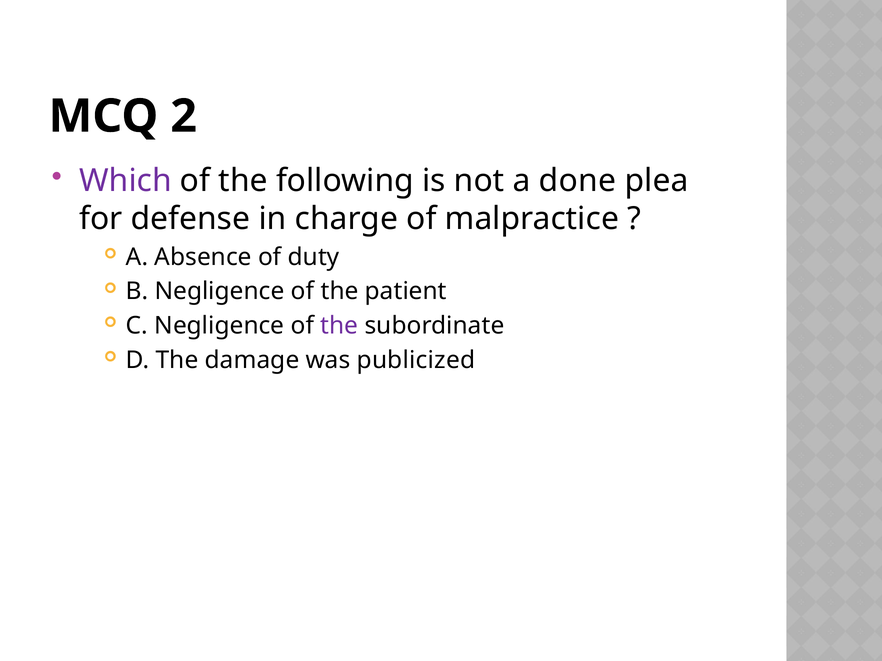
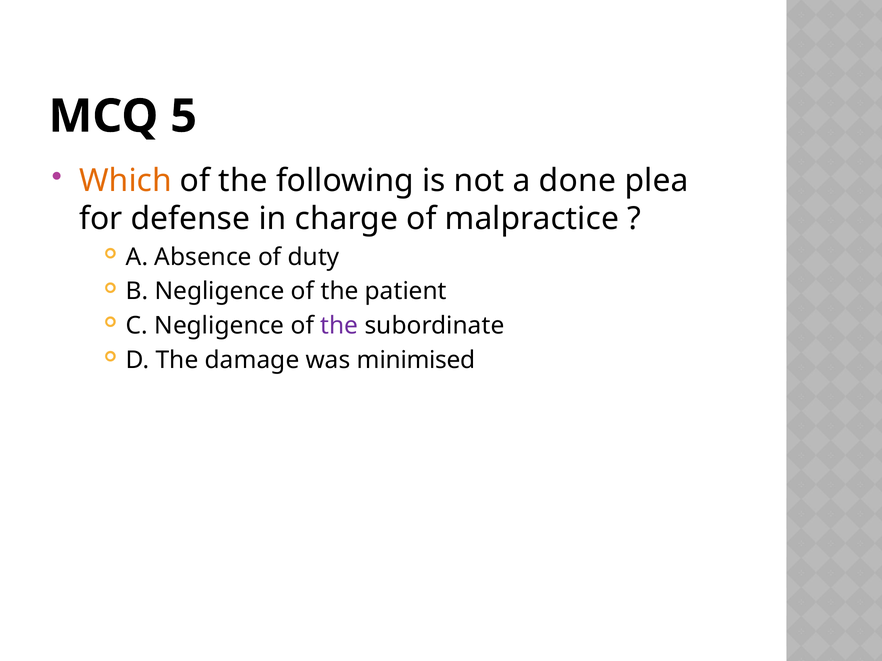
2: 2 -> 5
Which colour: purple -> orange
publicized: publicized -> minimised
